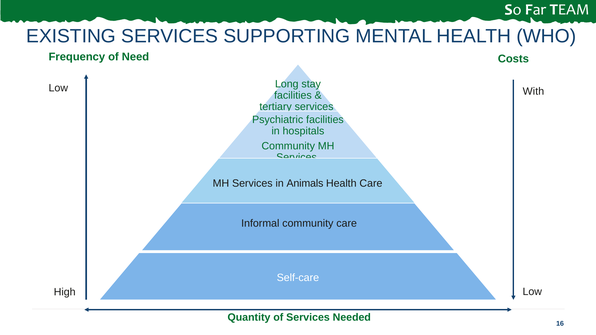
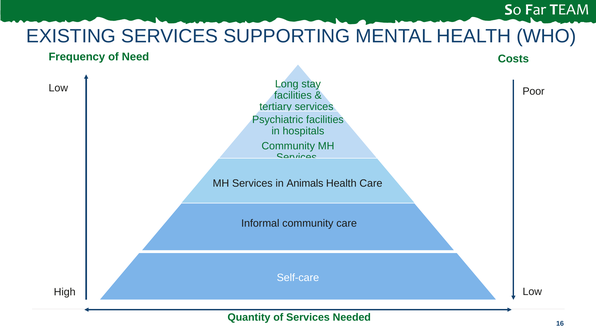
With: With -> Poor
